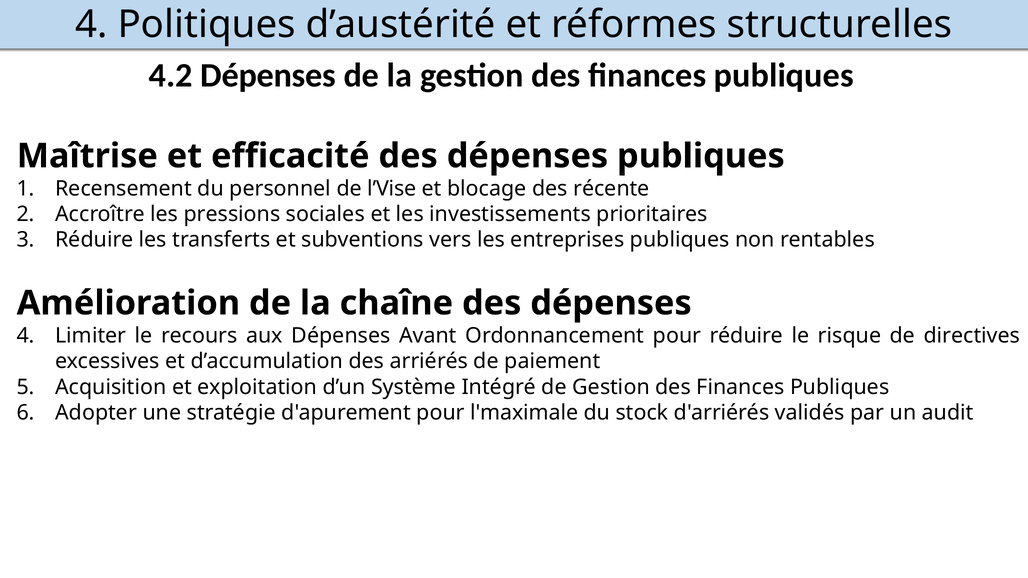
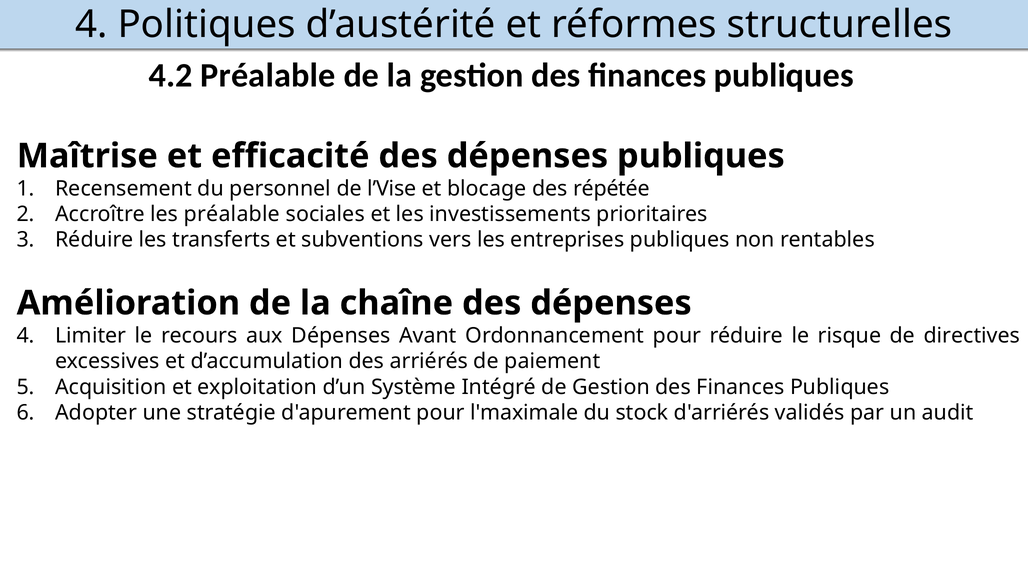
4.2 Dépenses: Dépenses -> Préalable
récente: récente -> répétée
les pressions: pressions -> préalable
